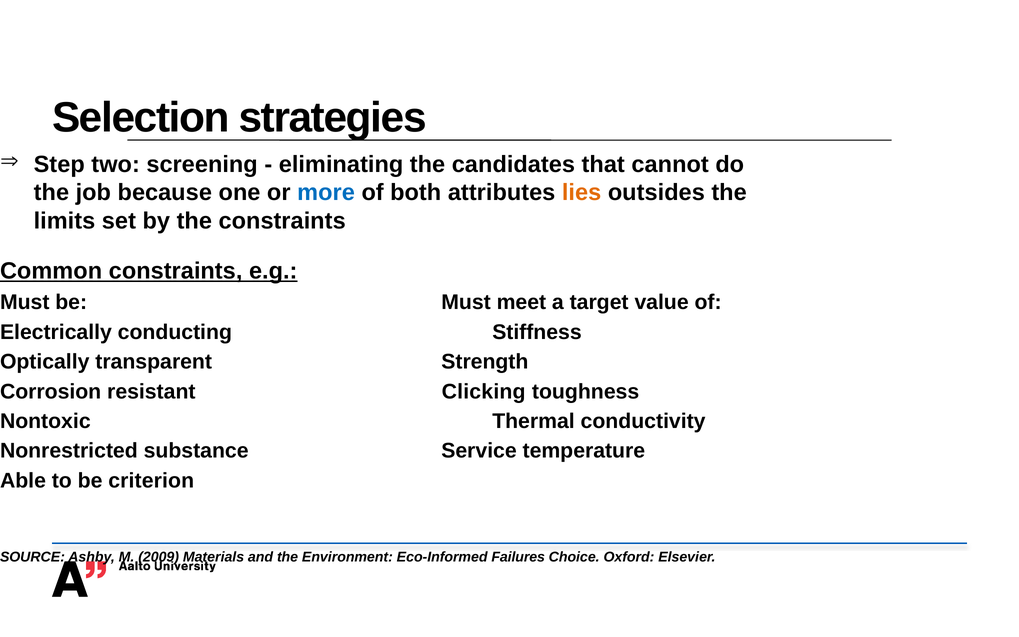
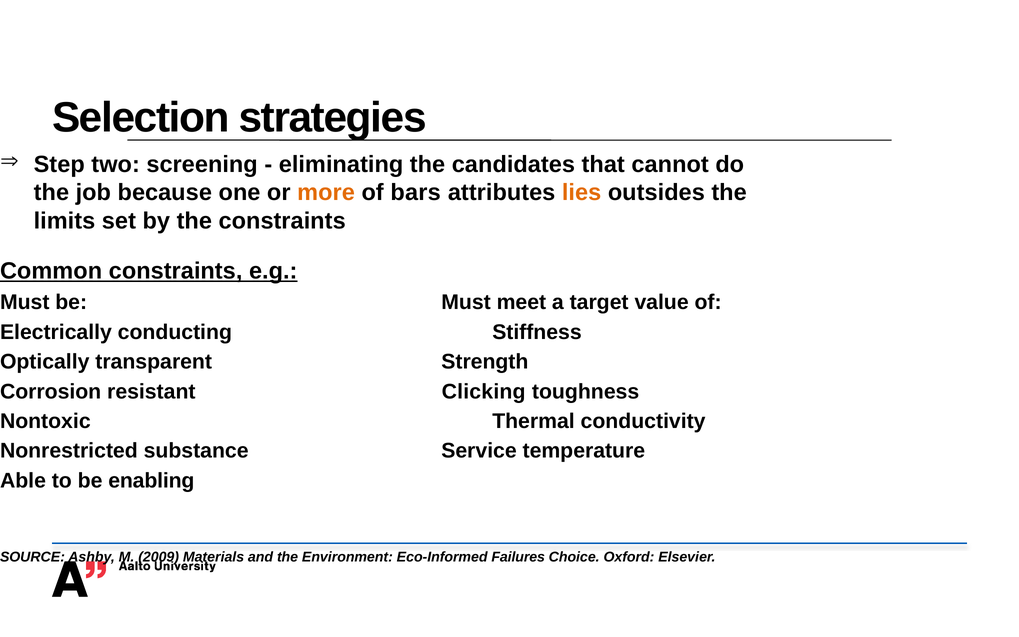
more colour: blue -> orange
both: both -> bars
criterion: criterion -> enabling
